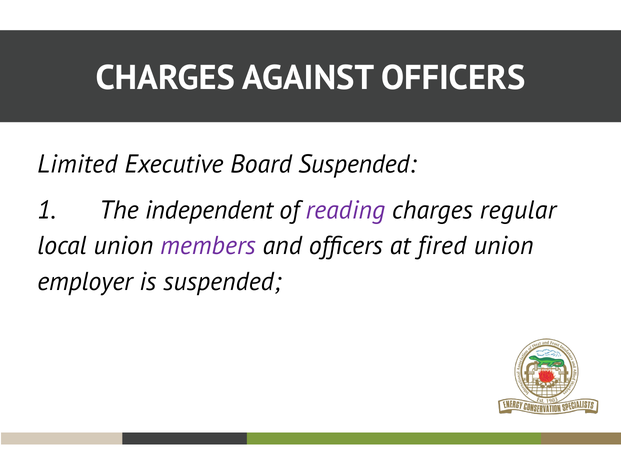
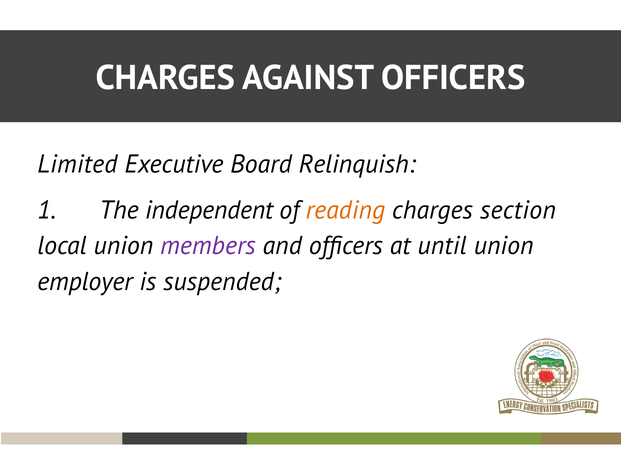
Board Suspended: Suspended -> Relinquish
reading colour: purple -> orange
regular: regular -> section
fired: fired -> until
